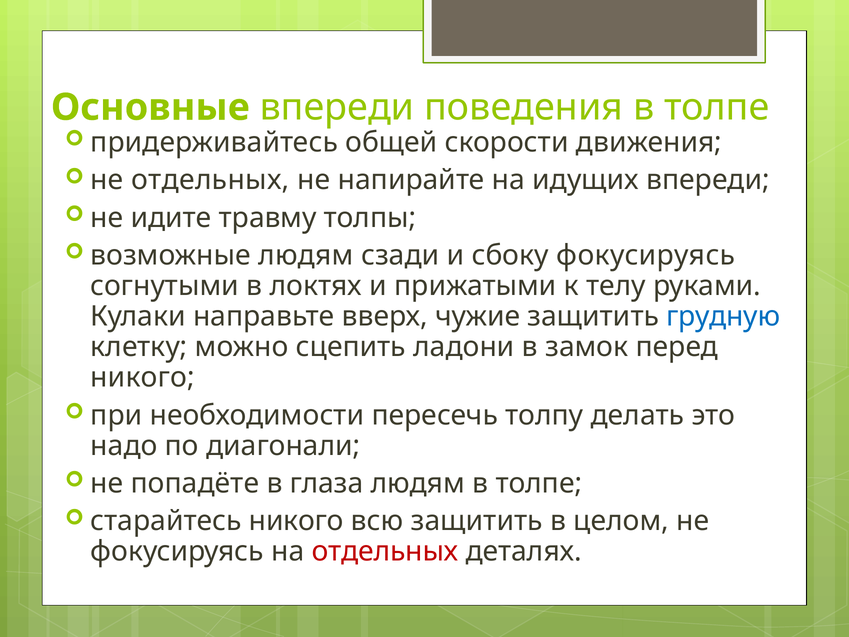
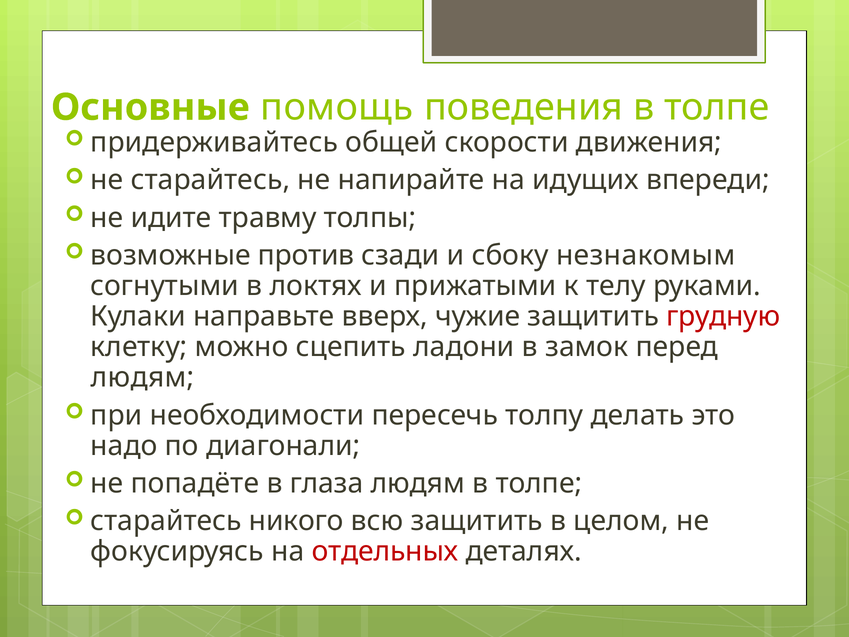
впереди at (337, 107): впереди -> помощь
не отдельных: отдельных -> старайтесь
возможные людям: людям -> против
сбоку фокусируясь: фокусируясь -> незнакомым
грудную colour: blue -> red
никого at (143, 377): никого -> людям
